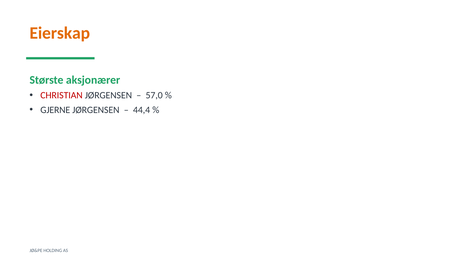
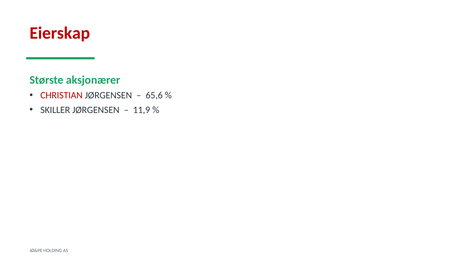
Eierskap colour: orange -> red
57,0: 57,0 -> 65,6
GJERNE: GJERNE -> SKILLER
44,4: 44,4 -> 11,9
